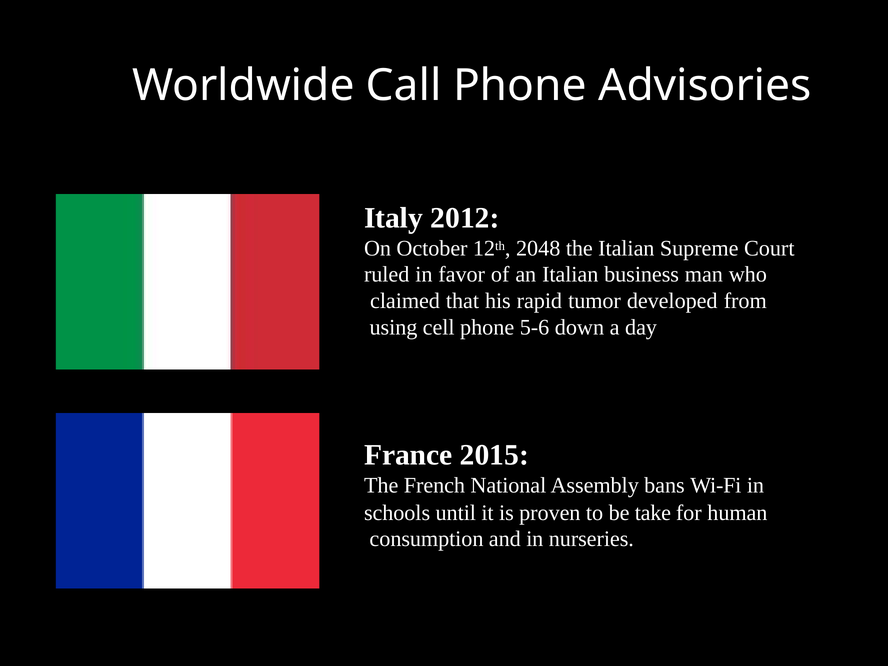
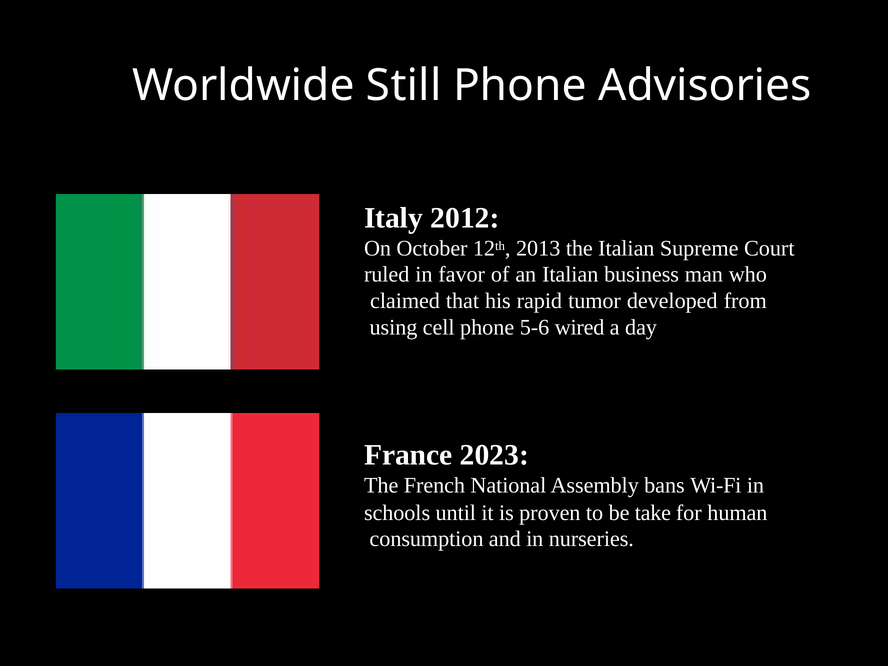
Call: Call -> Still
2048: 2048 -> 2013
down: down -> wired
2015: 2015 -> 2023
